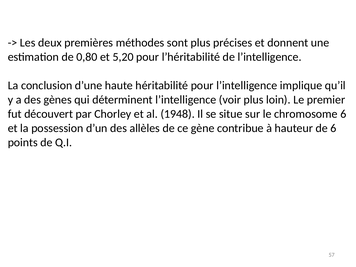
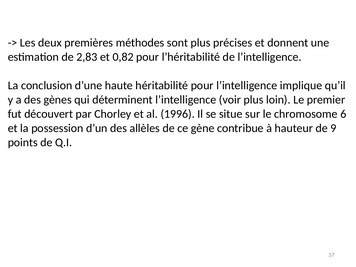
0,80: 0,80 -> 2,83
5,20: 5,20 -> 0,82
1948: 1948 -> 1996
de 6: 6 -> 9
